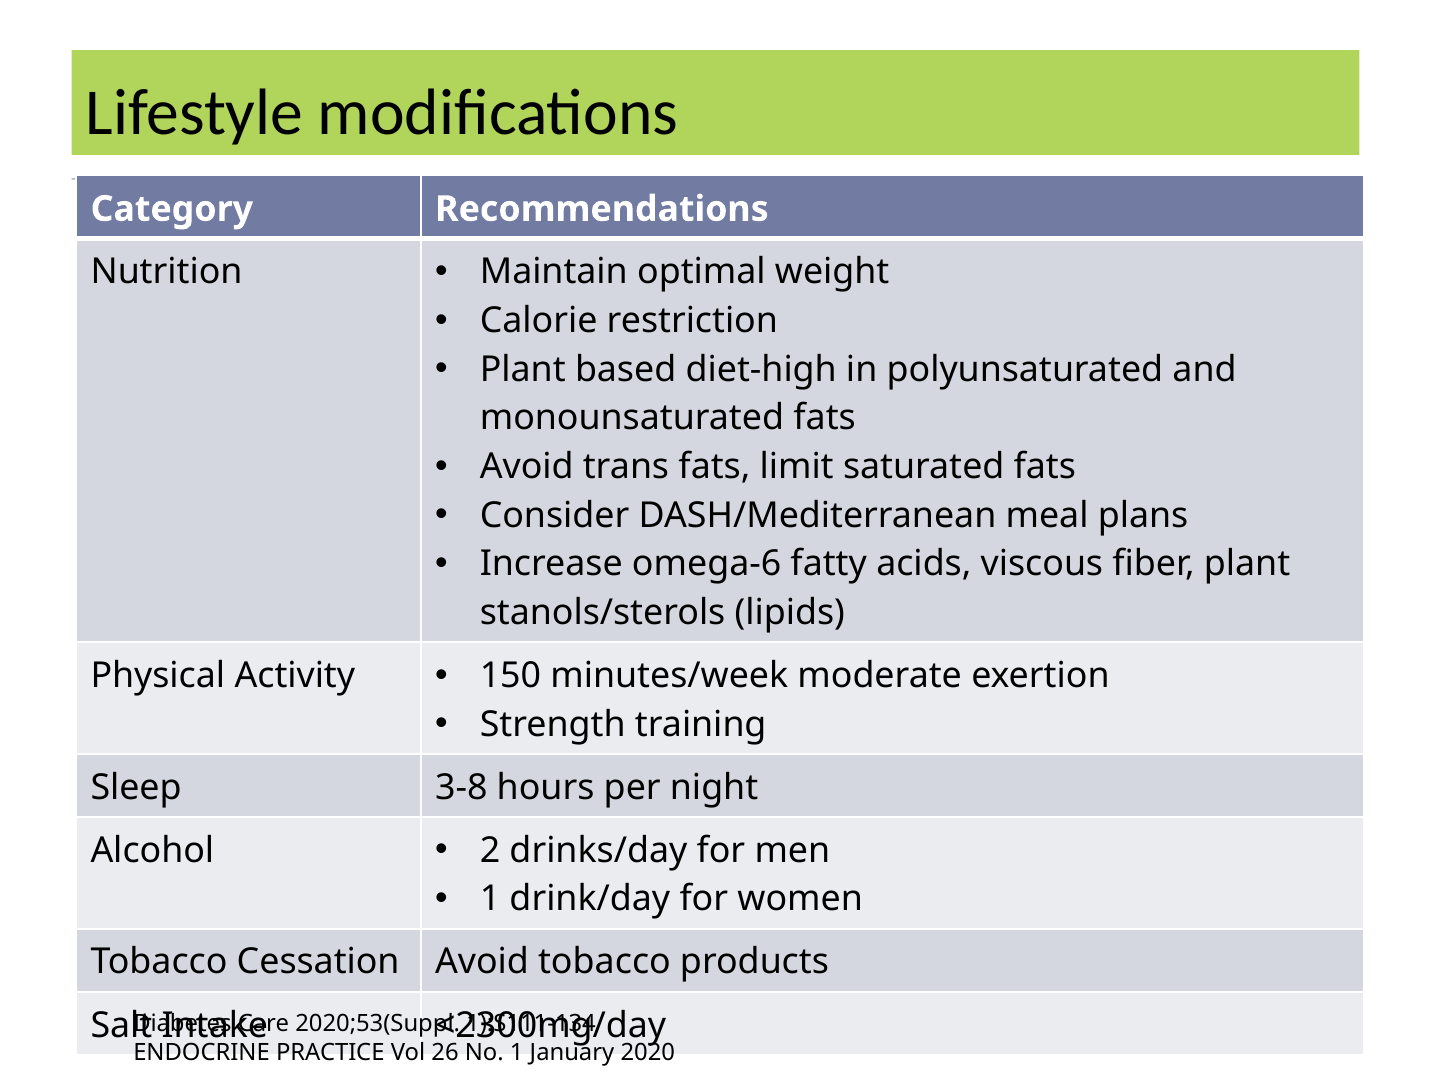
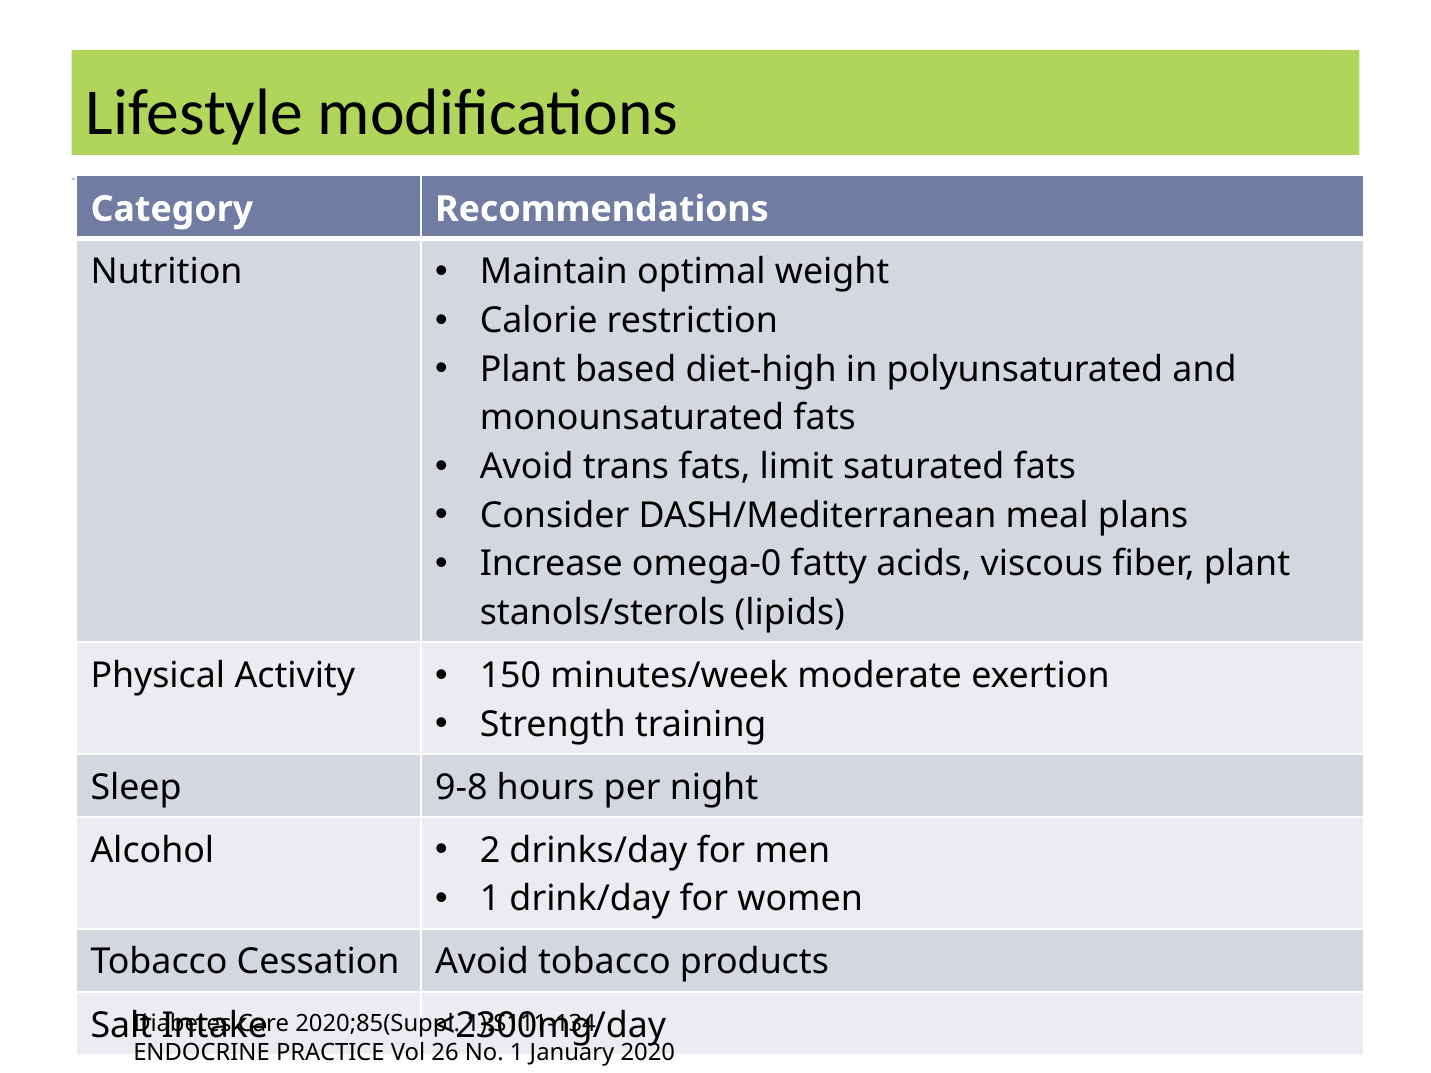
omega-6: omega-6 -> omega-0
3-8: 3-8 -> 9-8
2020;53(Suppl: 2020;53(Suppl -> 2020;85(Suppl
